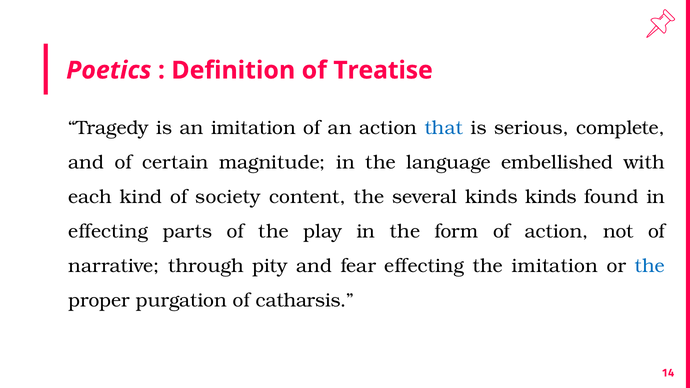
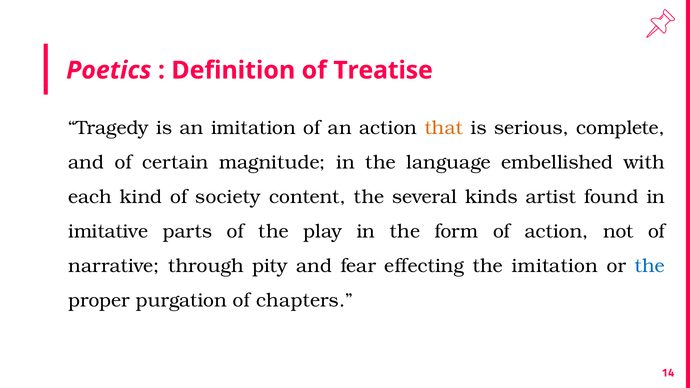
that colour: blue -> orange
kinds kinds: kinds -> artist
effecting at (108, 232): effecting -> imitative
catharsis: catharsis -> chapters
